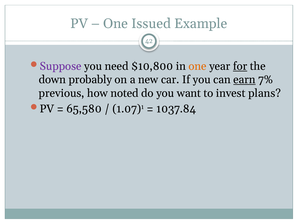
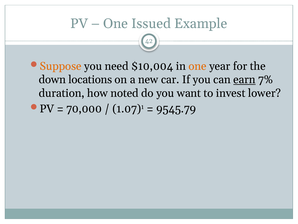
Suppose colour: purple -> orange
$10,800: $10,800 -> $10,004
for underline: present -> none
probably: probably -> locations
previous: previous -> duration
plans: plans -> lower
65,580: 65,580 -> 70,000
1037.84: 1037.84 -> 9545.79
